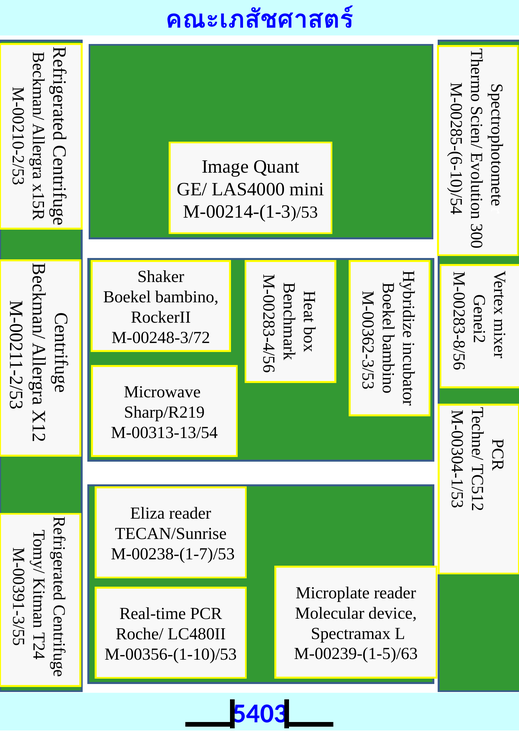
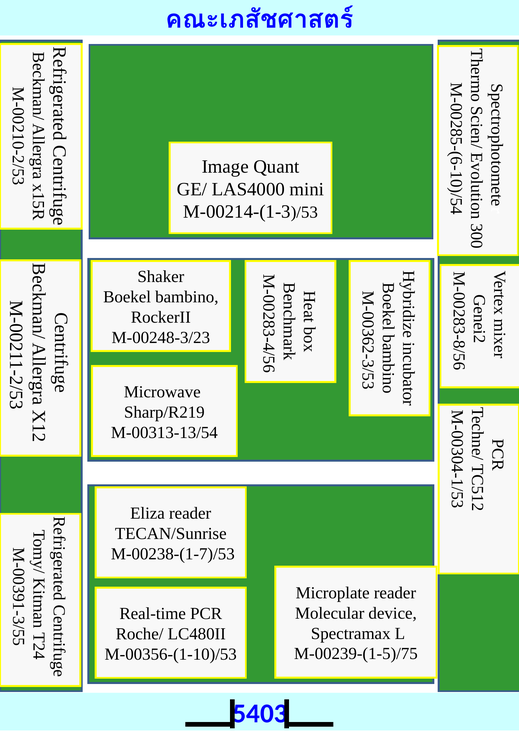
M-00248-3/72: M-00248-3/72 -> M-00248-3/23
M-00239-(1-5)/63: M-00239-(1-5)/63 -> M-00239-(1-5)/75
